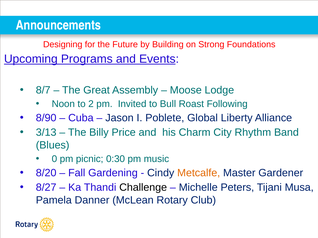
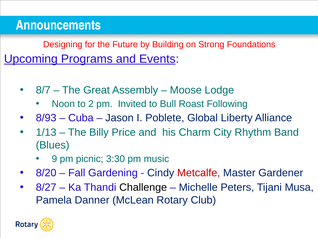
8/90: 8/90 -> 8/93
3/13: 3/13 -> 1/13
0: 0 -> 9
0:30: 0:30 -> 3:30
Metcalfe colour: orange -> red
